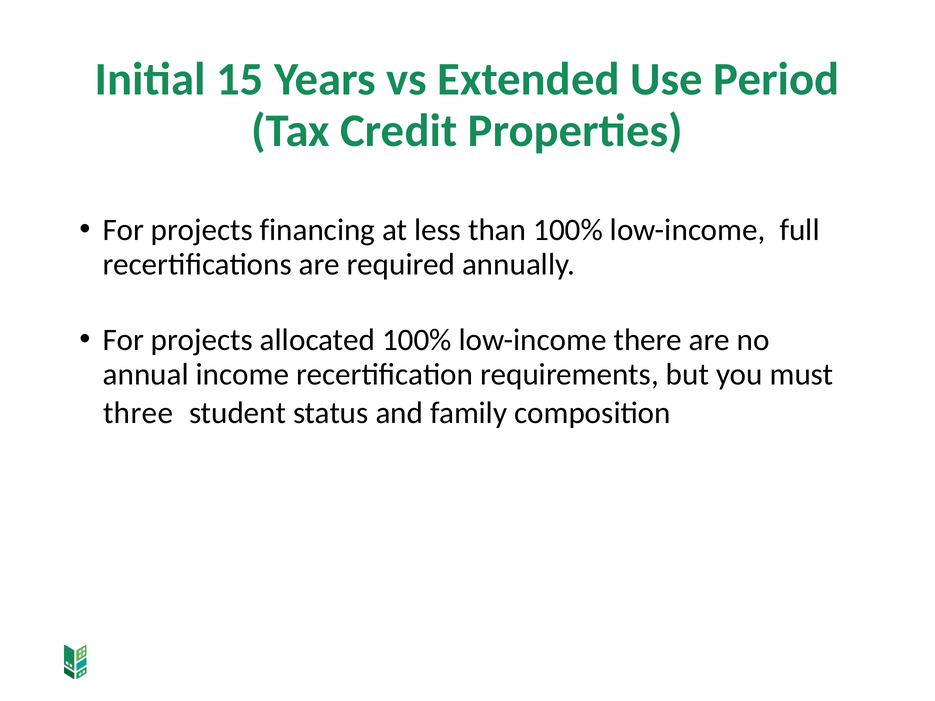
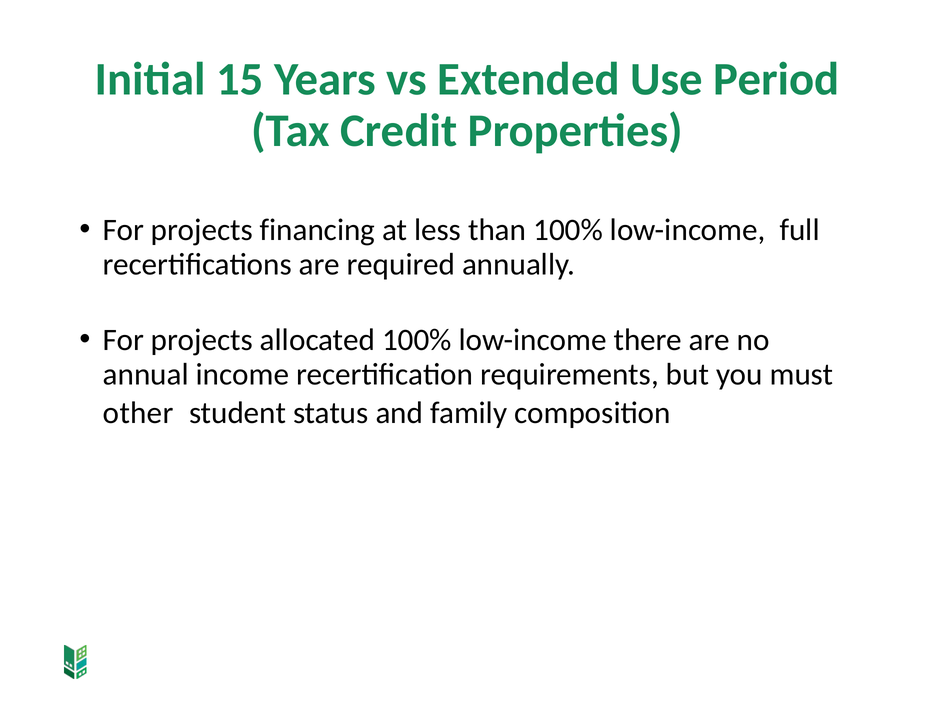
three: three -> other
